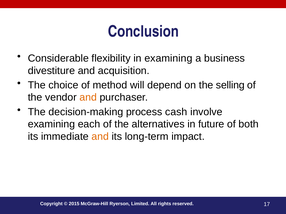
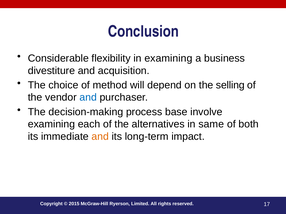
and at (88, 98) colour: orange -> blue
cash: cash -> base
future: future -> same
